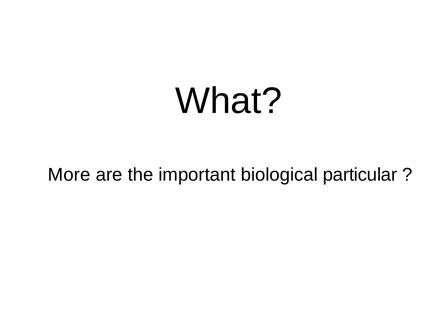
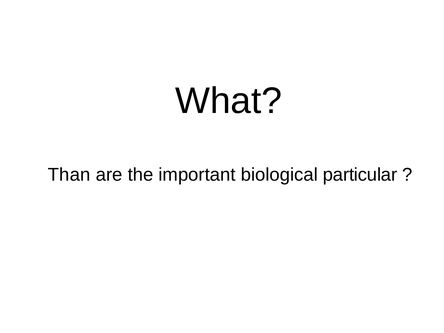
More: More -> Than
